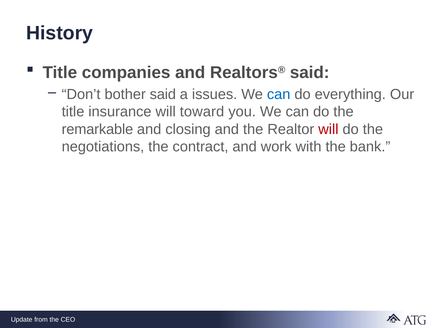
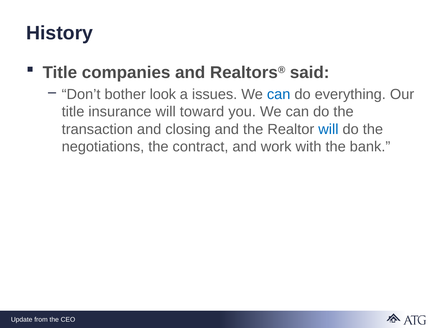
bother said: said -> look
remarkable: remarkable -> transaction
will at (328, 129) colour: red -> blue
